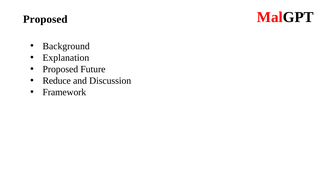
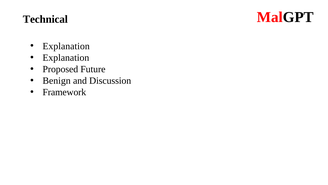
Proposed at (45, 19): Proposed -> Technical
Background at (66, 46): Background -> Explanation
Reduce: Reduce -> Benign
